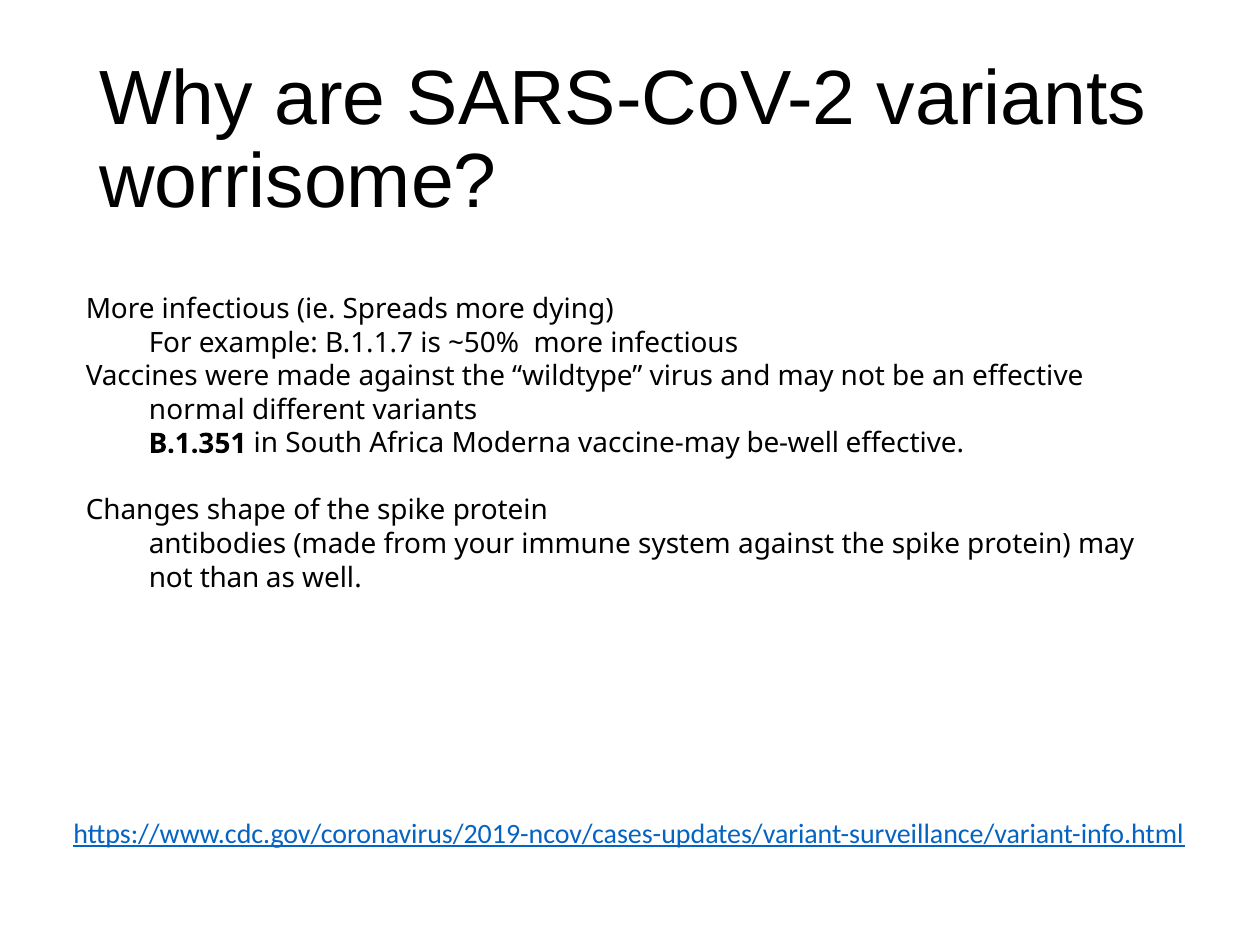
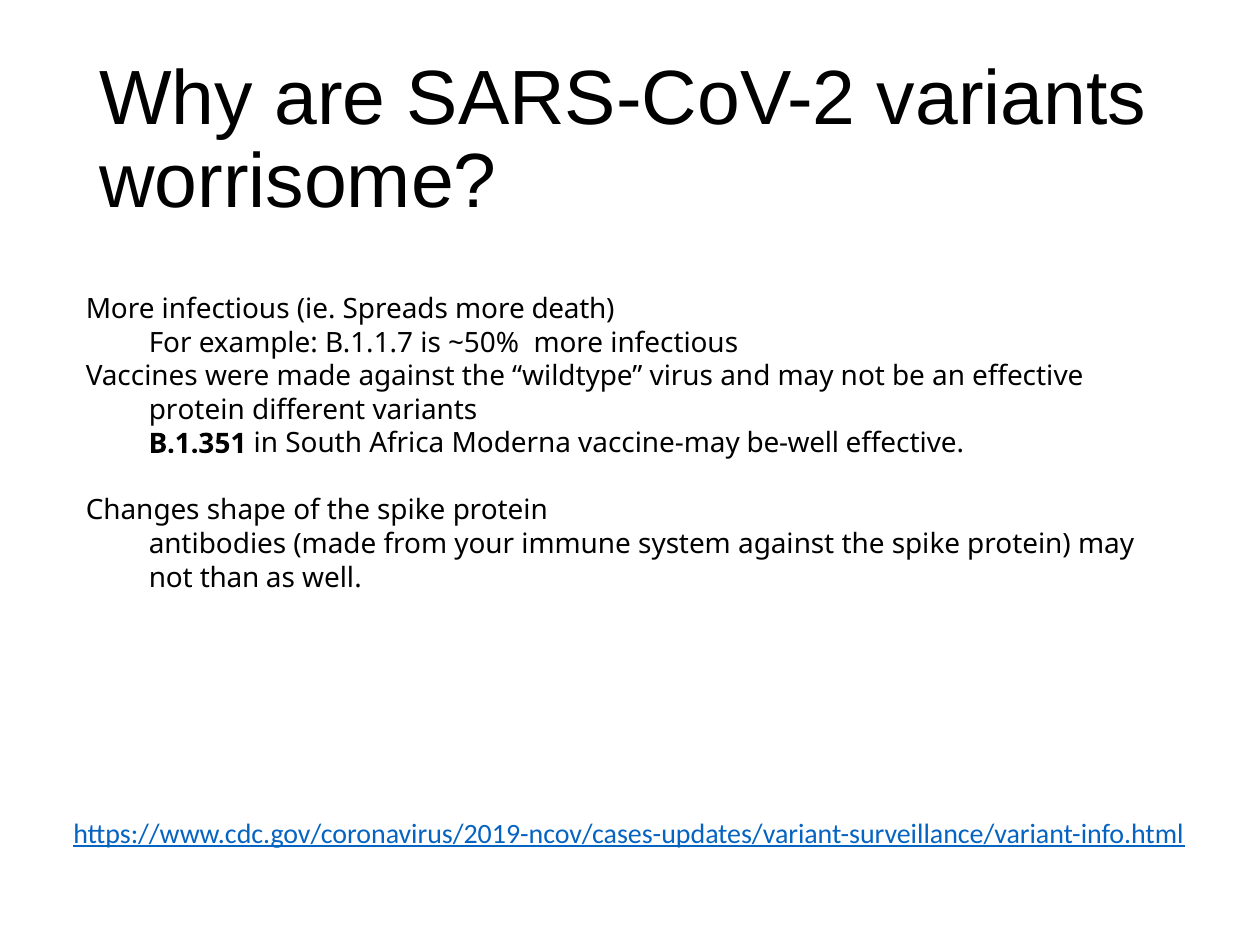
dying: dying -> death
normal at (197, 410): normal -> protein
